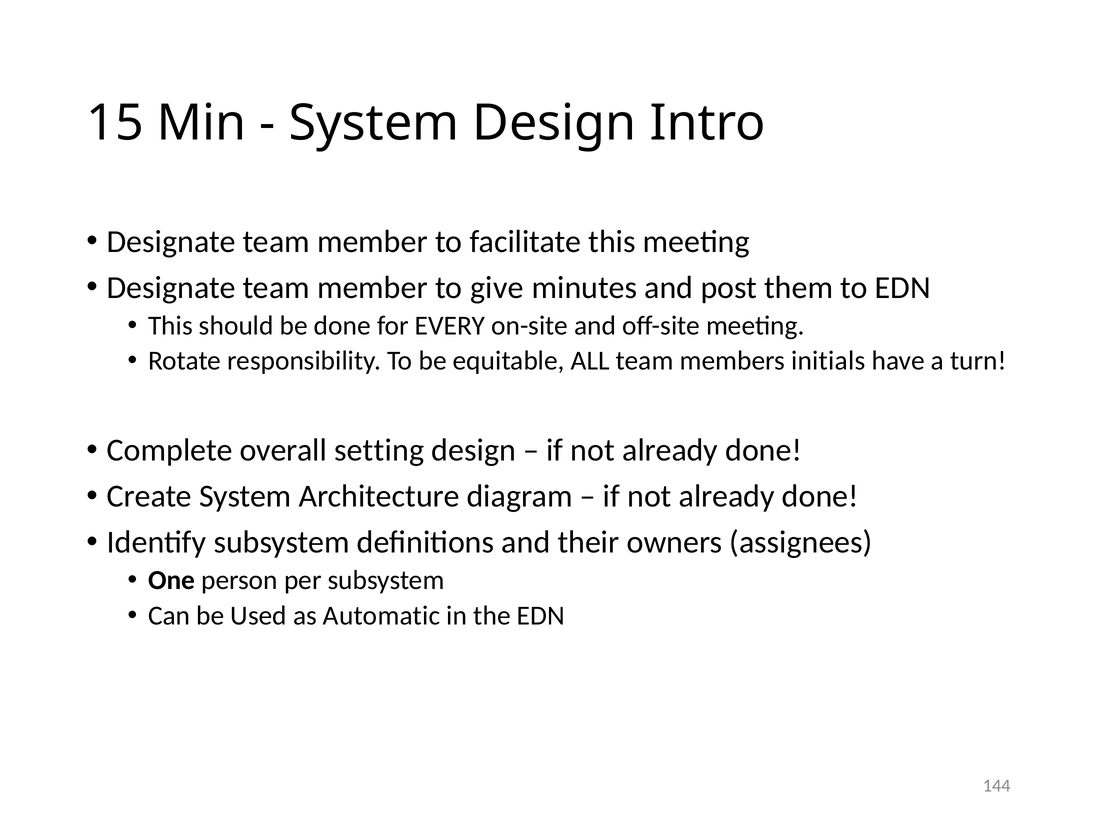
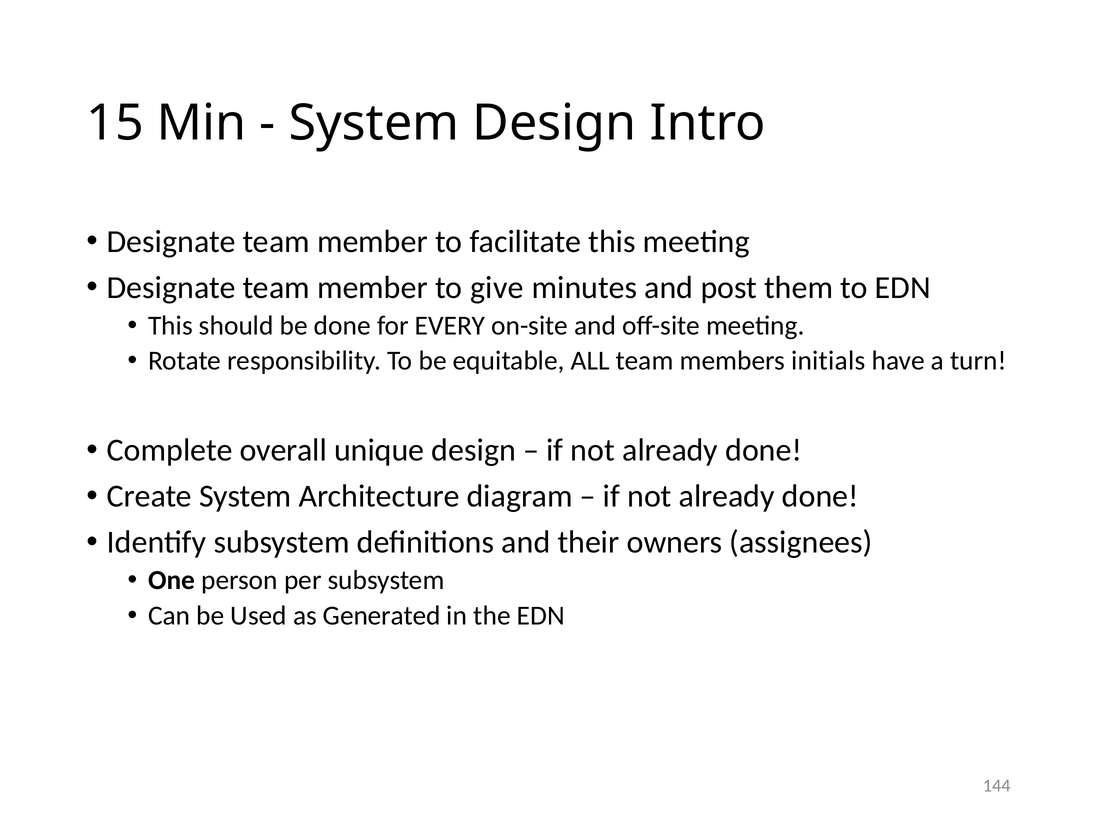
setting: setting -> unique
Automatic: Automatic -> Generated
